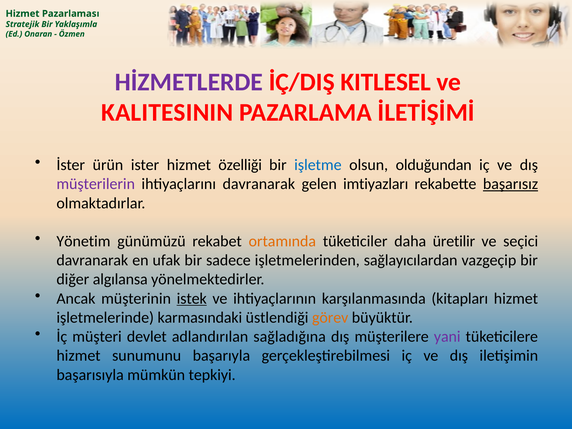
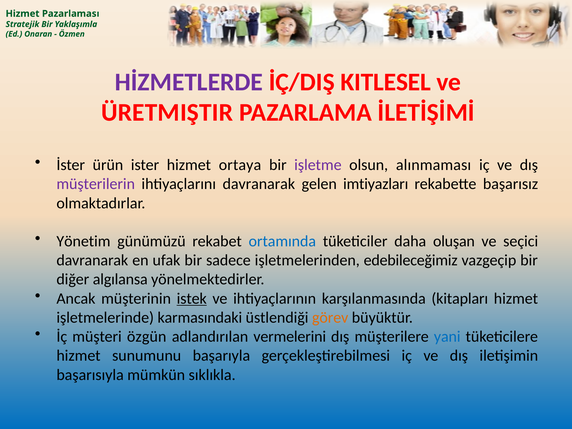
KALITESININ: KALITESININ -> ÜRETMIŞTIR
özelliği: özelliği -> ortaya
işletme colour: blue -> purple
olduğundan: olduğundan -> alınmaması
başarısız underline: present -> none
ortamında colour: orange -> blue
üretilir: üretilir -> oluşan
sağlayıcılardan: sağlayıcılardan -> edebileceğimiz
devlet: devlet -> özgün
sağladığına: sağladığına -> vermelerini
yani colour: purple -> blue
tepkiyi: tepkiyi -> sıklıkla
